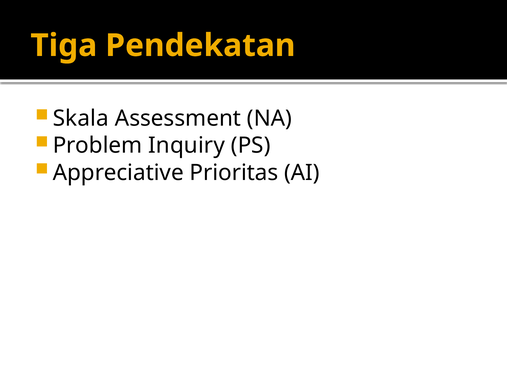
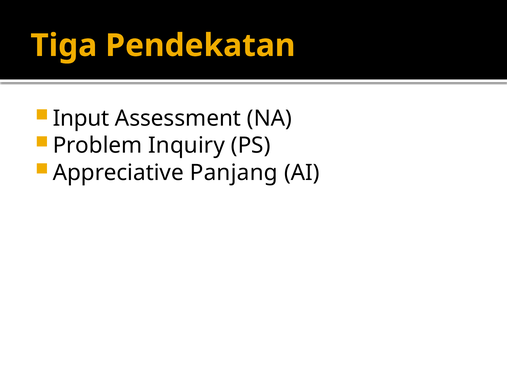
Skala: Skala -> Input
Prioritas: Prioritas -> Panjang
